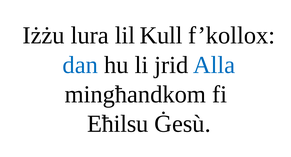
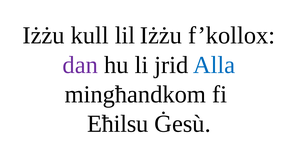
lura: lura -> kull
lil Kull: Kull -> Iżżu
dan colour: blue -> purple
